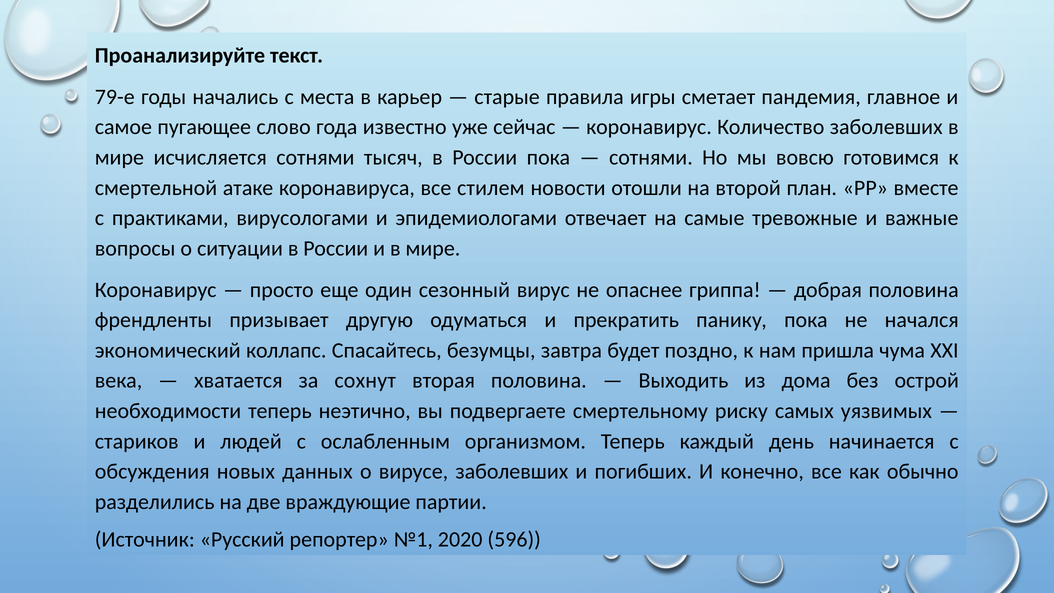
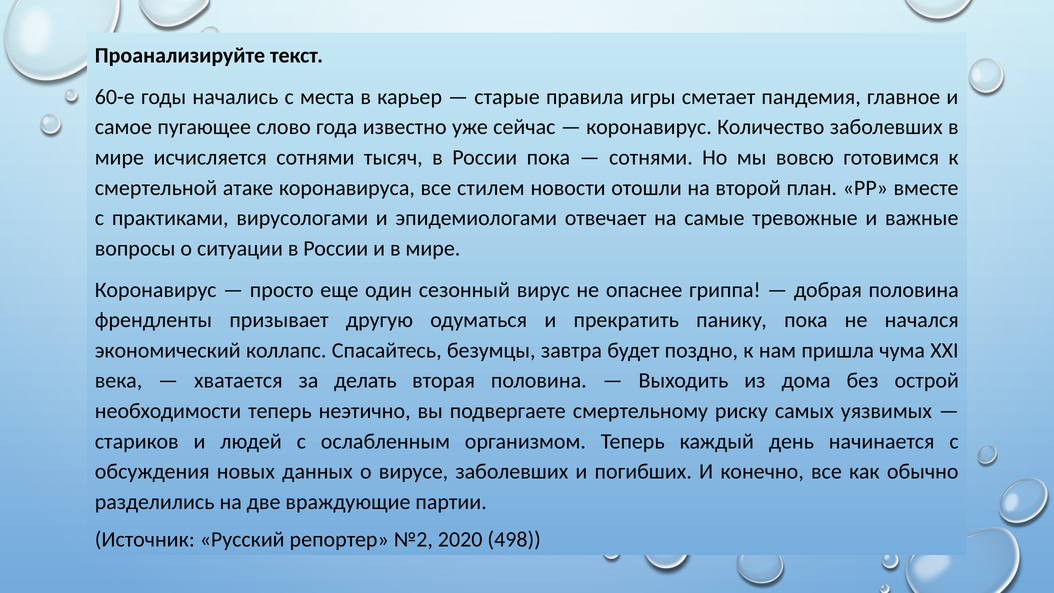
79-е: 79-е -> 60-е
сохнут: сохнут -> делать
№1: №1 -> №2
596: 596 -> 498
